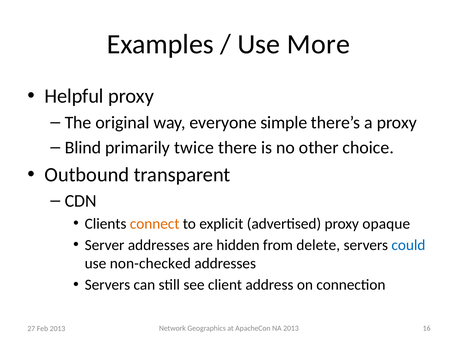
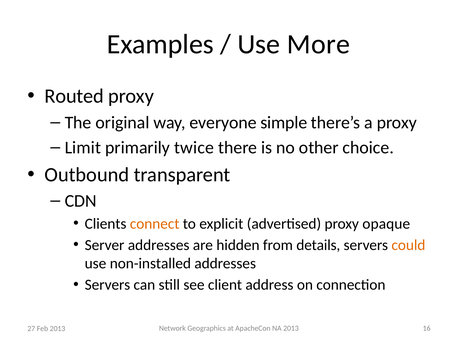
Helpful: Helpful -> Routed
Blind: Blind -> Limit
delete: delete -> details
could colour: blue -> orange
non-checked: non-checked -> non-installed
